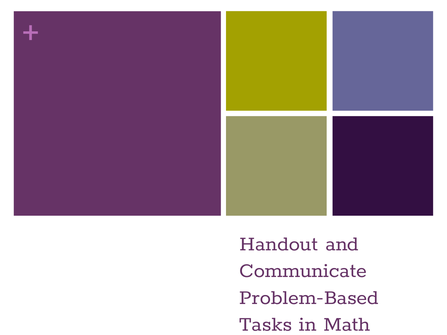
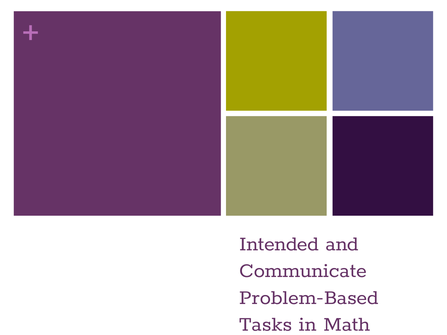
Handout: Handout -> Intended
